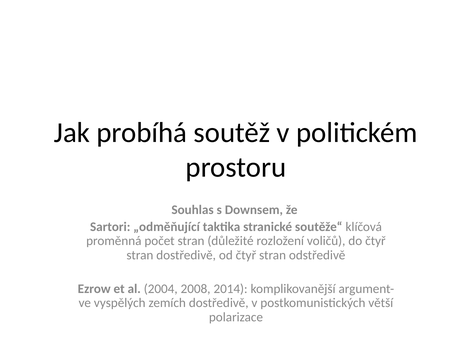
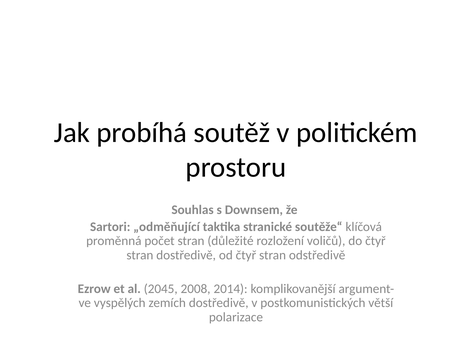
2004: 2004 -> 2045
